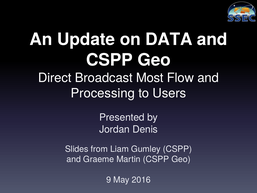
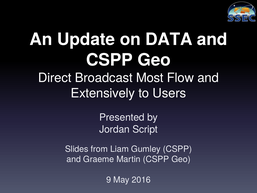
Processing: Processing -> Extensively
Denis: Denis -> Script
